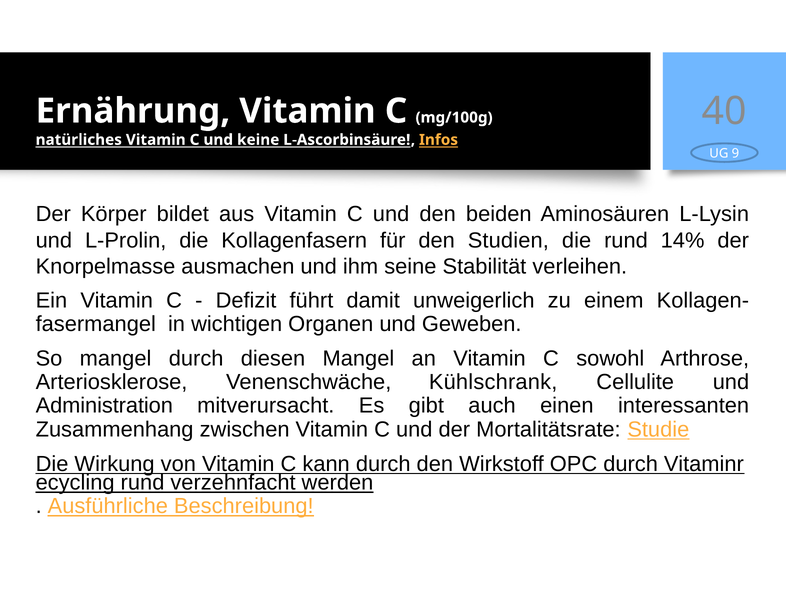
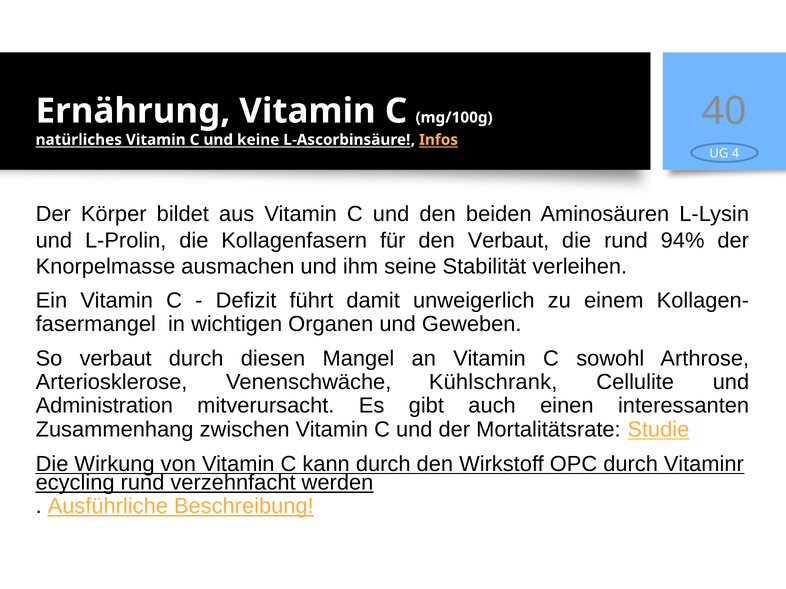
9: 9 -> 4
den Studien: Studien -> Verbaut
14%: 14% -> 94%
So mangel: mangel -> verbaut
